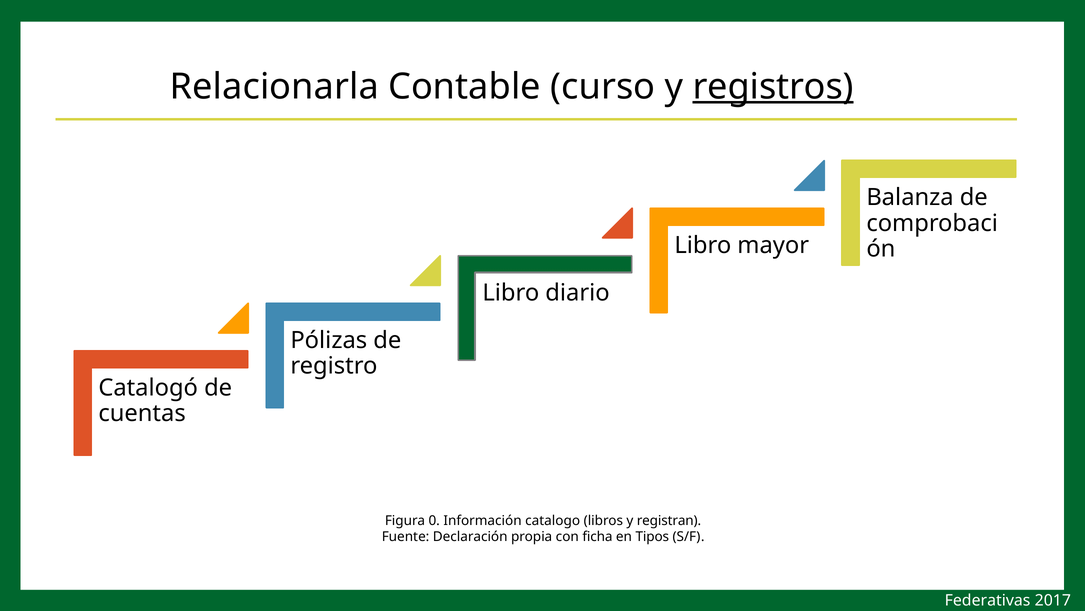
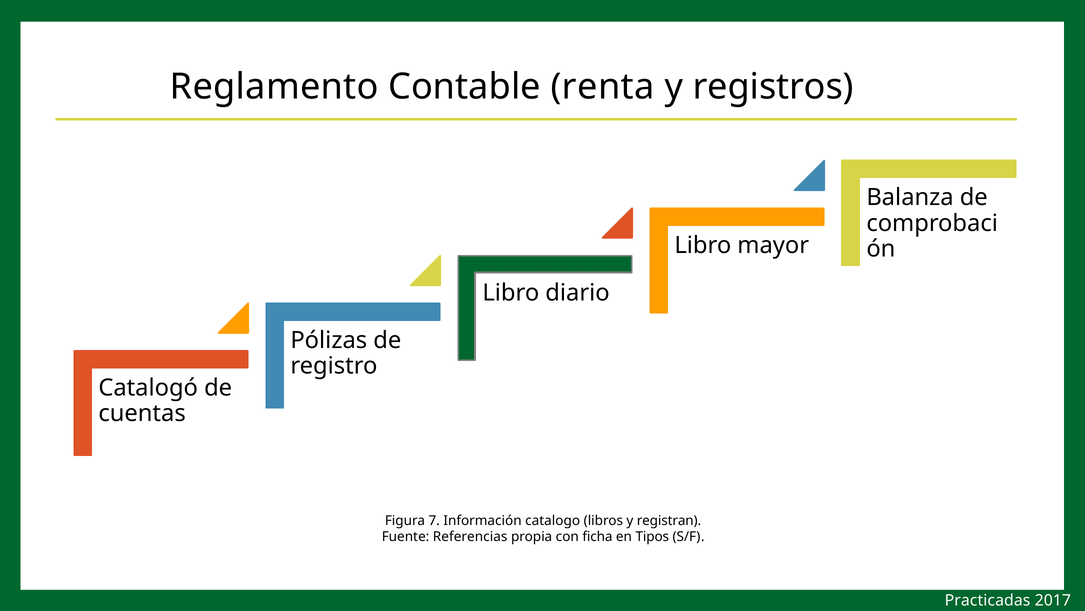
Relacionarla: Relacionarla -> Reglamento
curso: curso -> renta
registros underline: present -> none
0: 0 -> 7
Declaración: Declaración -> Referencias
Federativas: Federativas -> Practicadas
